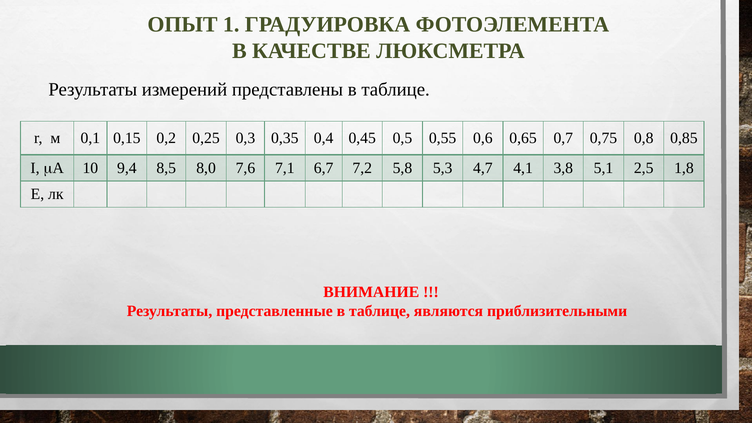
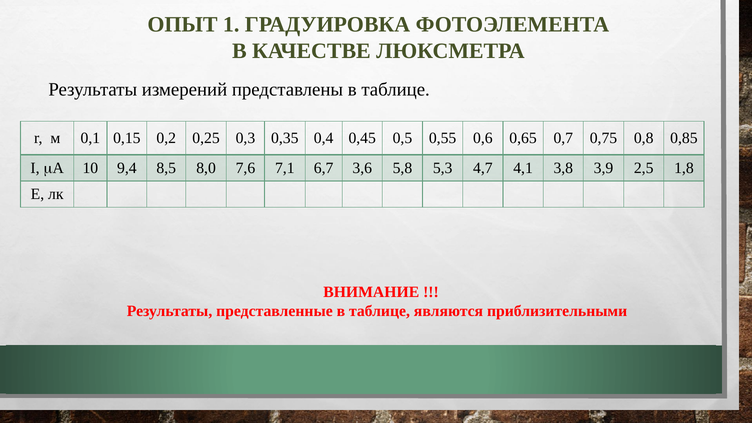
7,2: 7,2 -> 3,6
5,1: 5,1 -> 3,9
